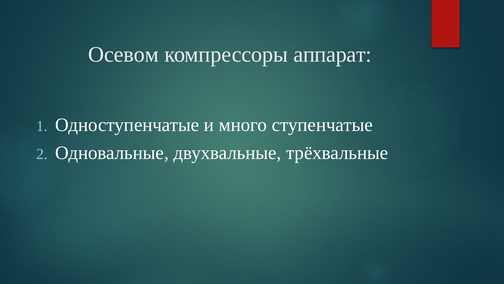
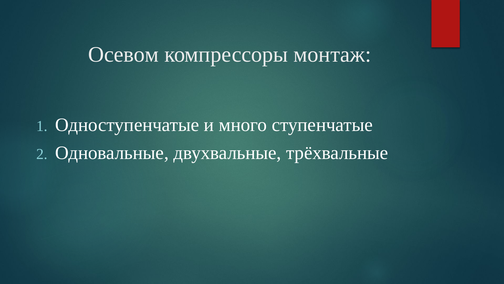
аппарат: аппарат -> монтаж
